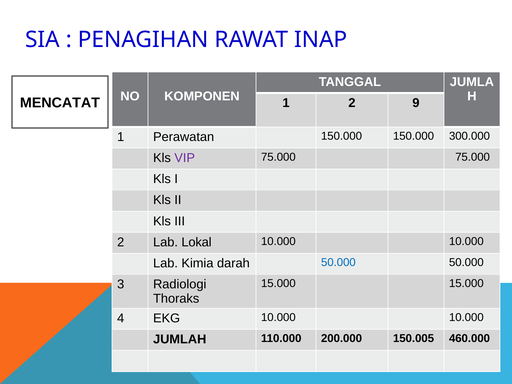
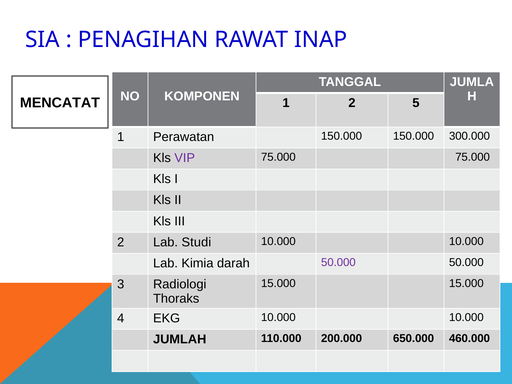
9: 9 -> 5
Lokal: Lokal -> Studi
50.000 at (338, 262) colour: blue -> purple
150.005: 150.005 -> 650.000
